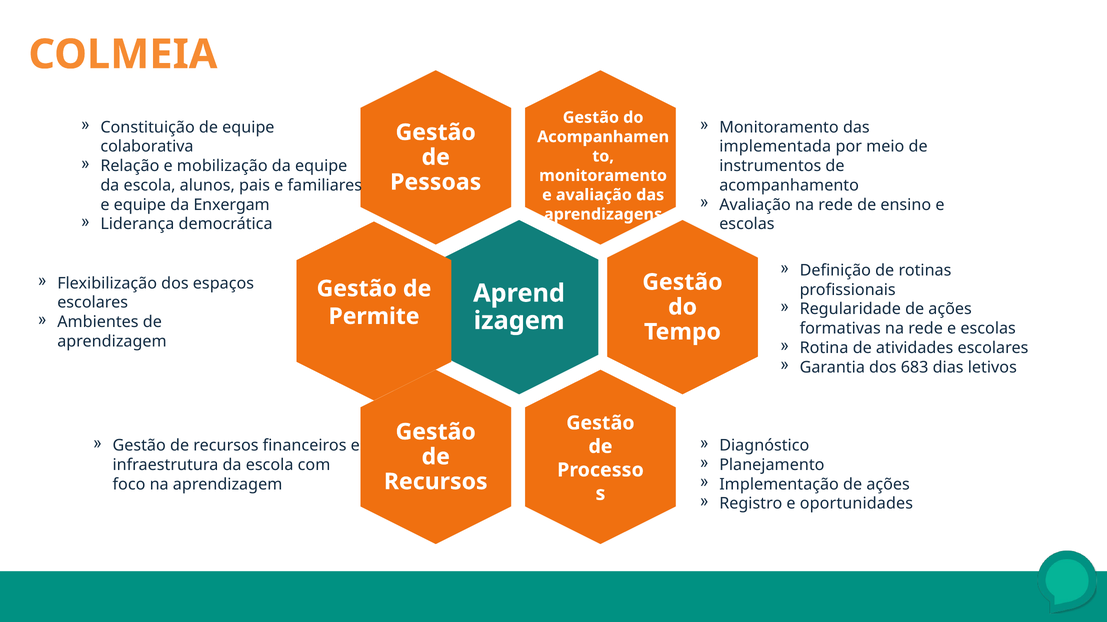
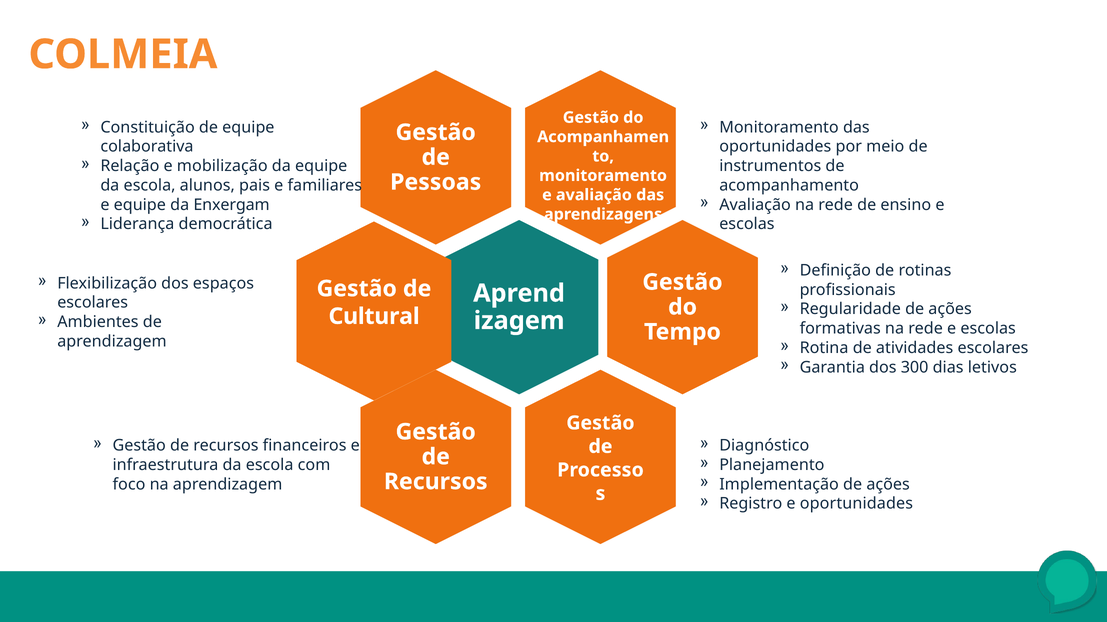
implementada at (775, 147): implementada -> oportunidades
Permite: Permite -> Cultural
683: 683 -> 300
